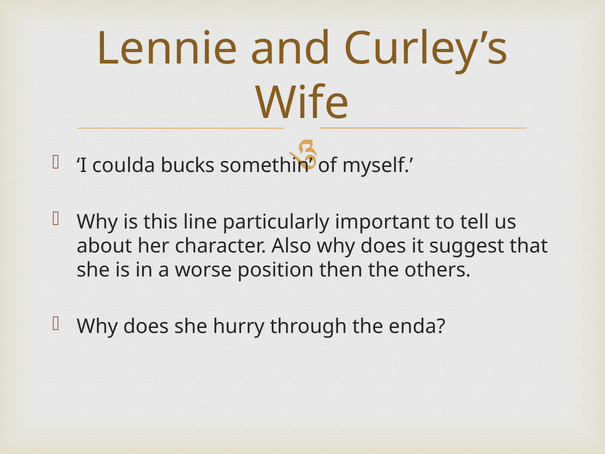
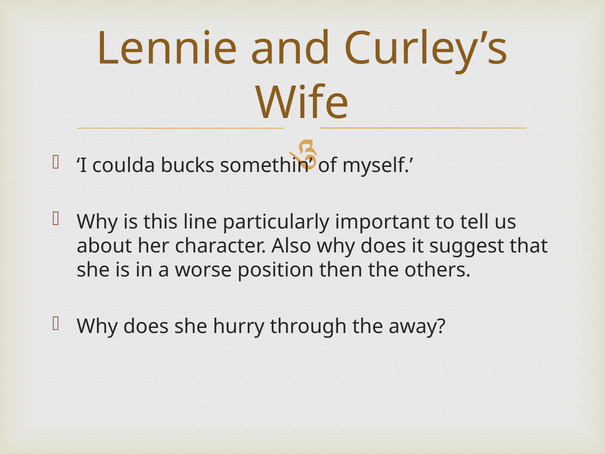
enda: enda -> away
